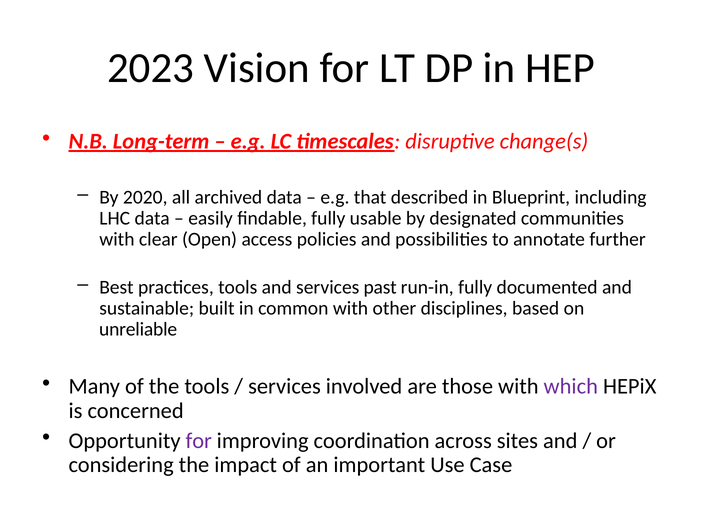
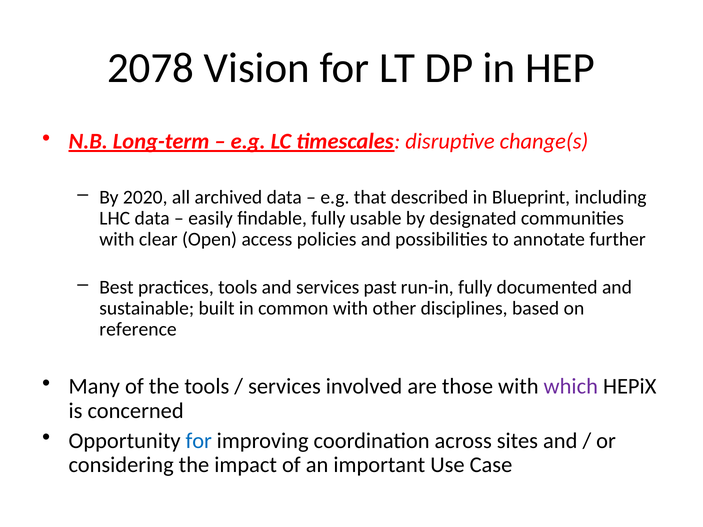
2023: 2023 -> 2078
unreliable: unreliable -> reference
for at (199, 441) colour: purple -> blue
